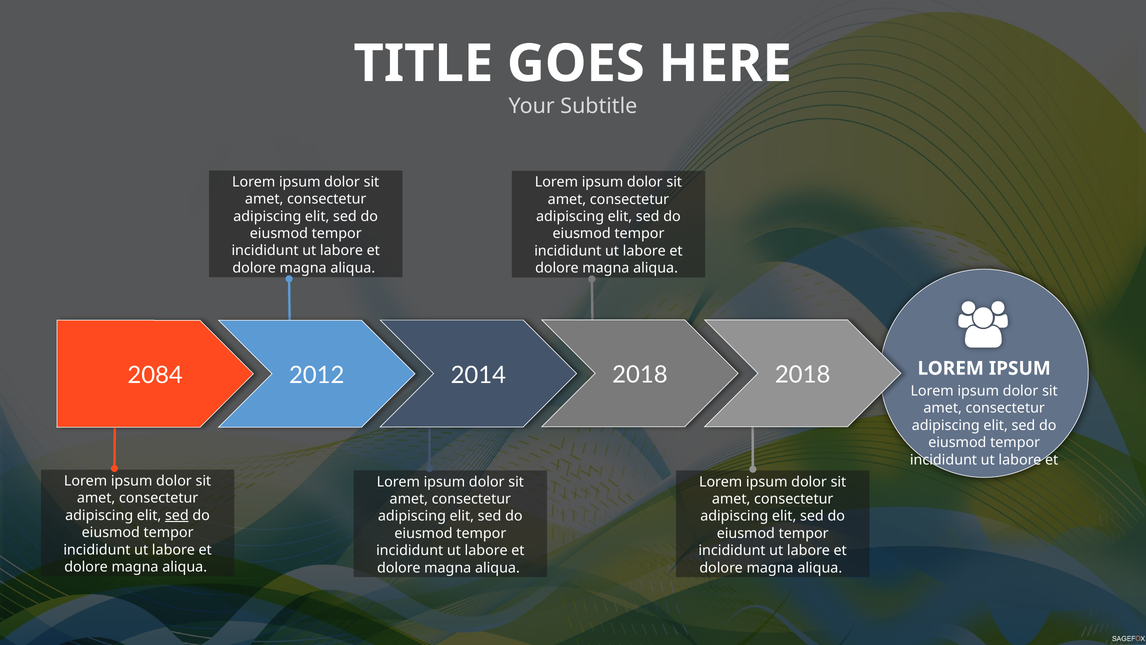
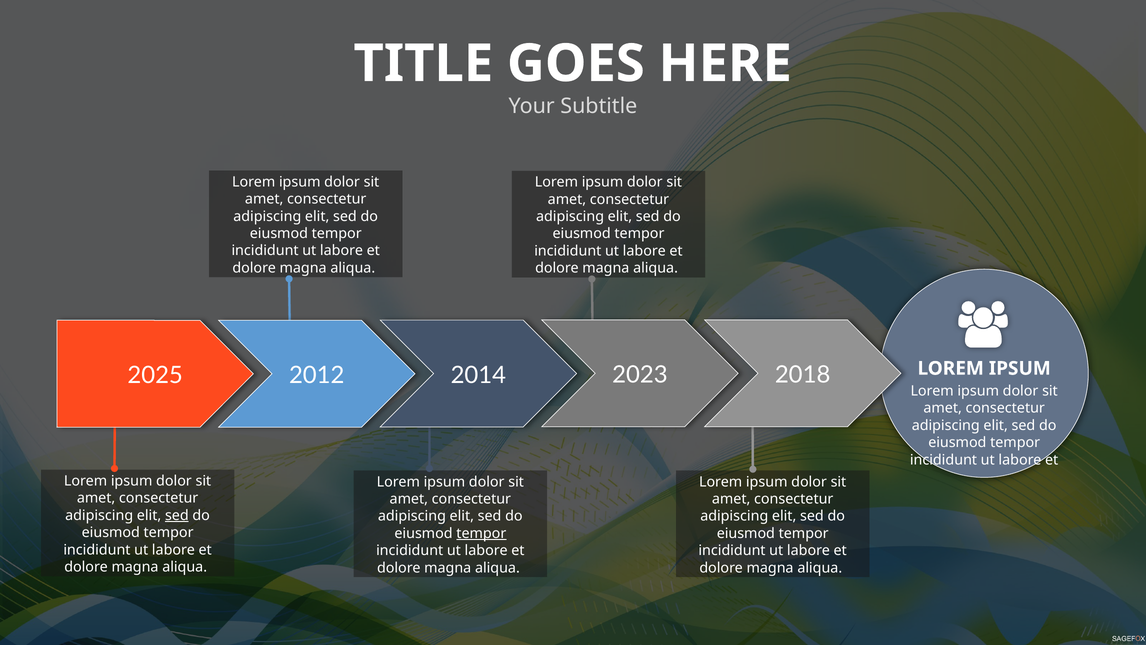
2084: 2084 -> 2025
2014 2018: 2018 -> 2023
tempor at (481, 533) underline: none -> present
